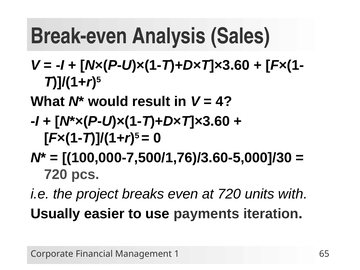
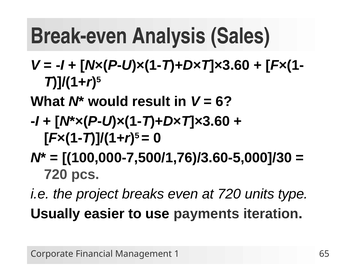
4: 4 -> 6
with: with -> type
